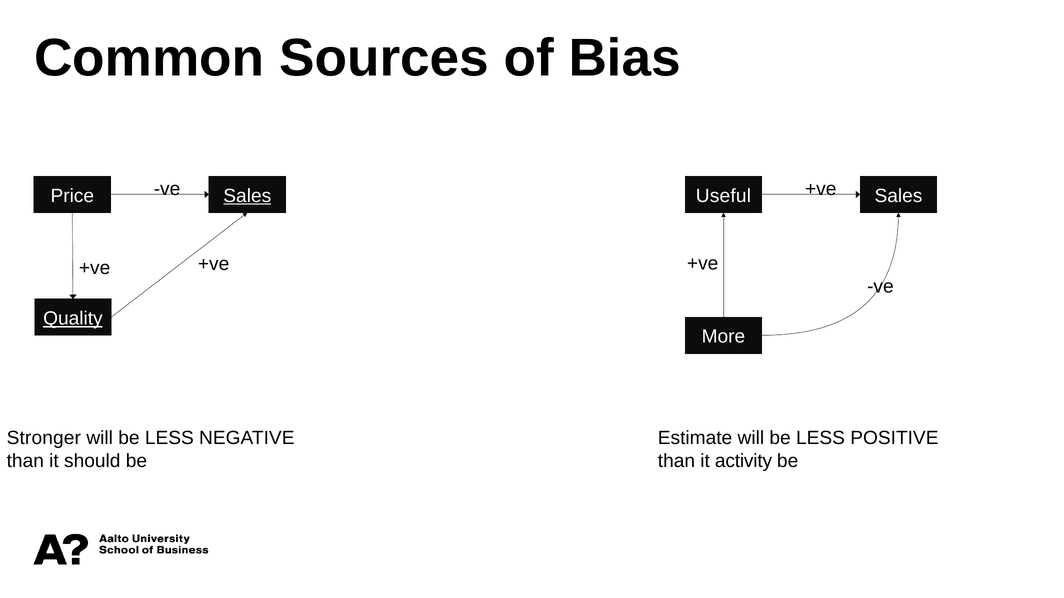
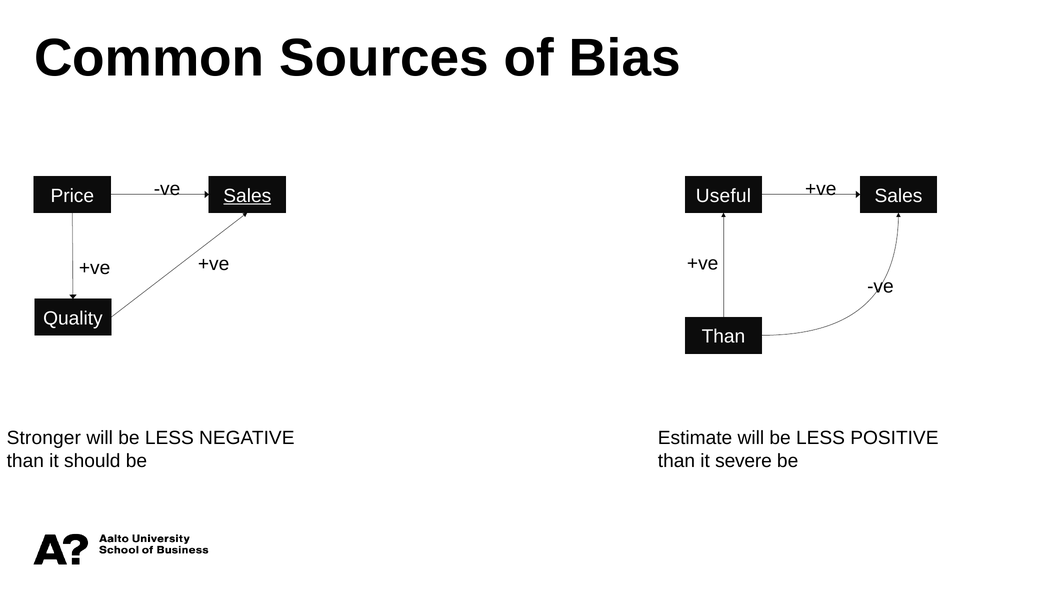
Quality underline: present -> none
More at (723, 337): More -> Than
activity: activity -> severe
